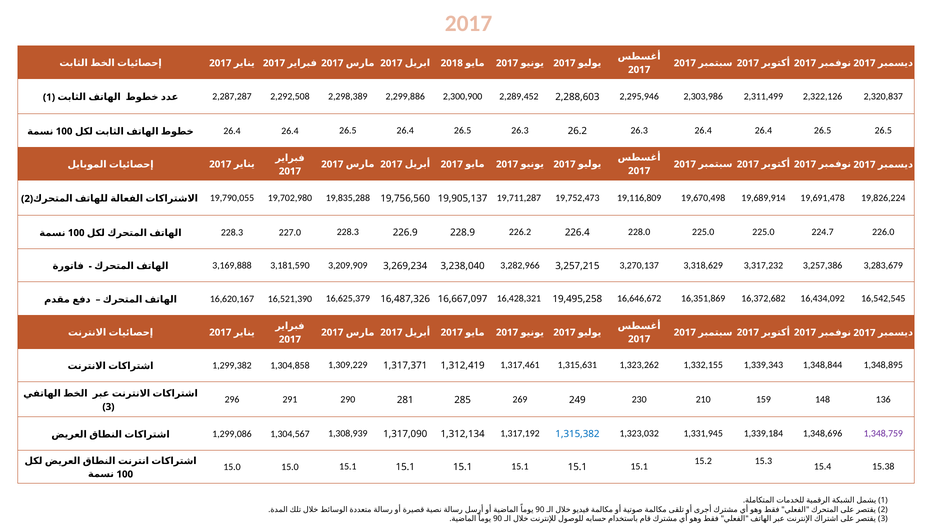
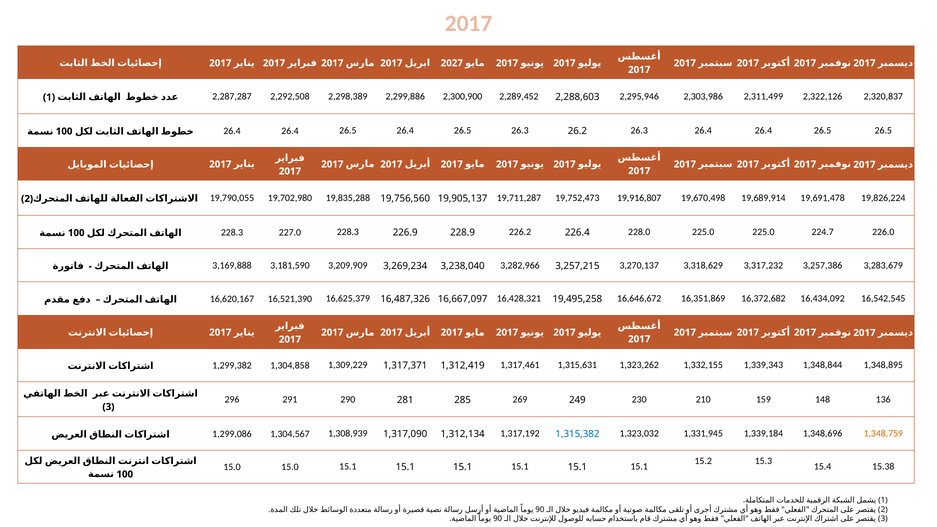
2018: 2018 -> 2027
19,116,809: 19,116,809 -> 19,916,807
1,348,759 colour: purple -> orange
